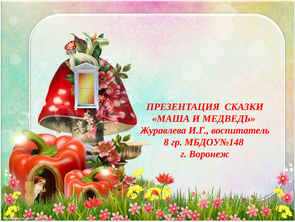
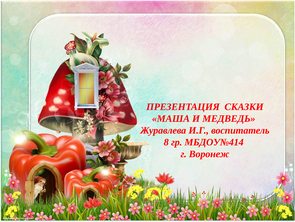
МБДОУ№148: МБДОУ№148 -> МБДОУ№414
